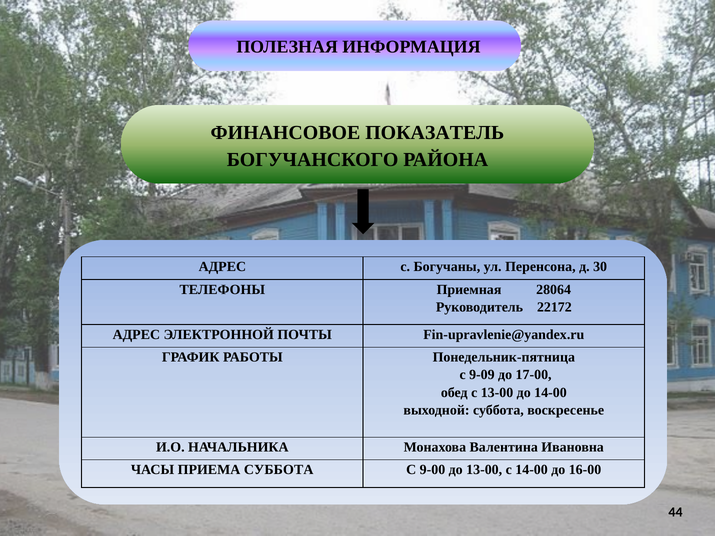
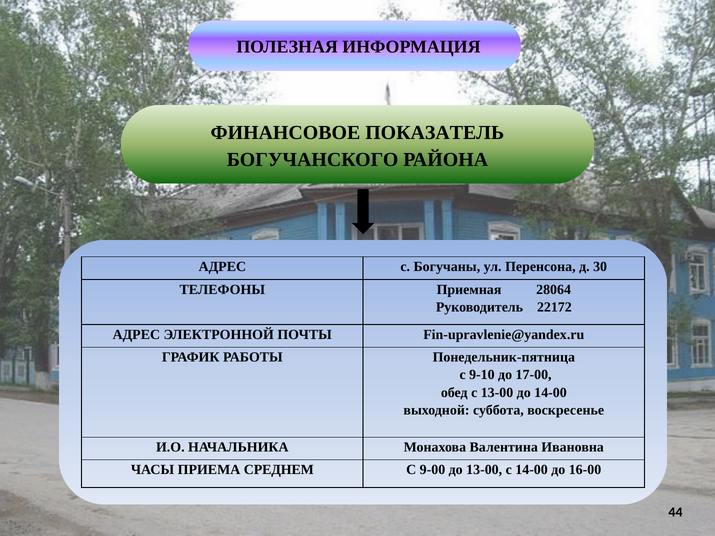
9-09: 9-09 -> 9-10
ПРИЕМА СУББОТА: СУББОТА -> СРЕДНЕМ
